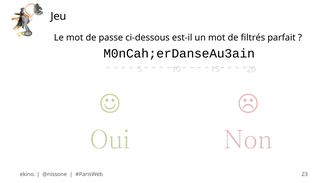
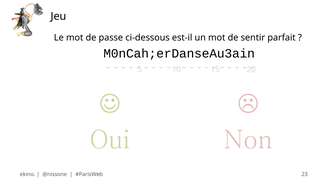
filtrés: filtrés -> sentir
